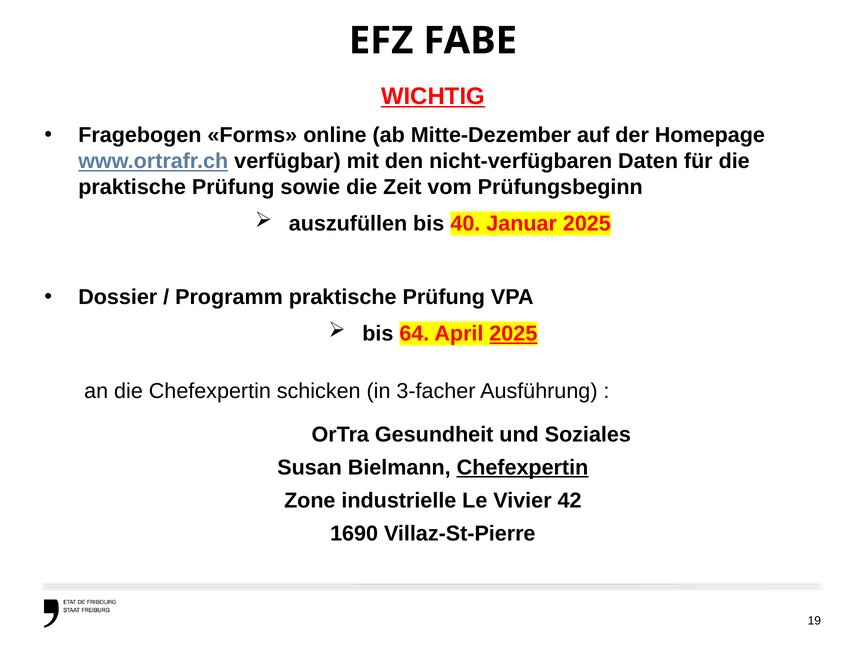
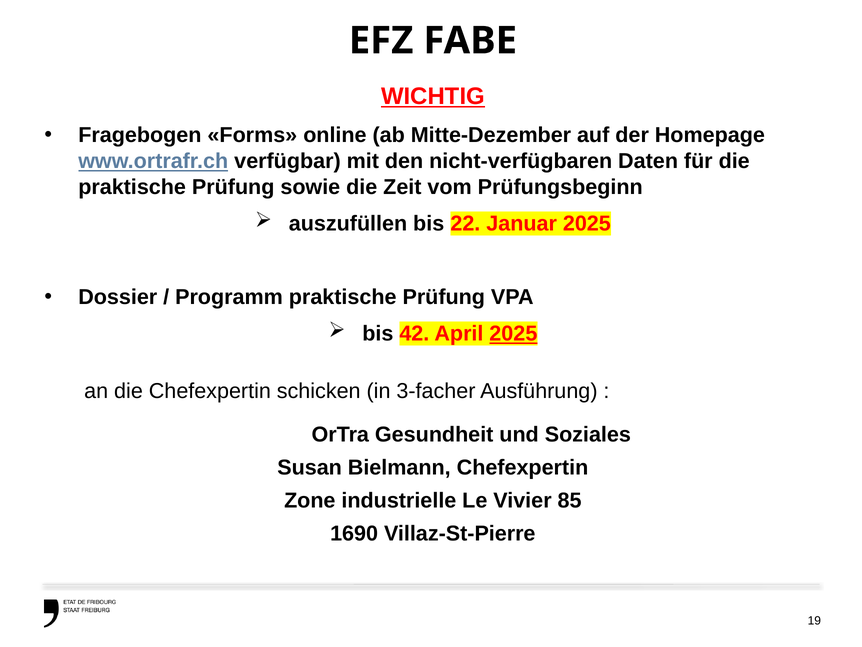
40: 40 -> 22
64: 64 -> 42
Chefexpertin at (522, 467) underline: present -> none
42: 42 -> 85
